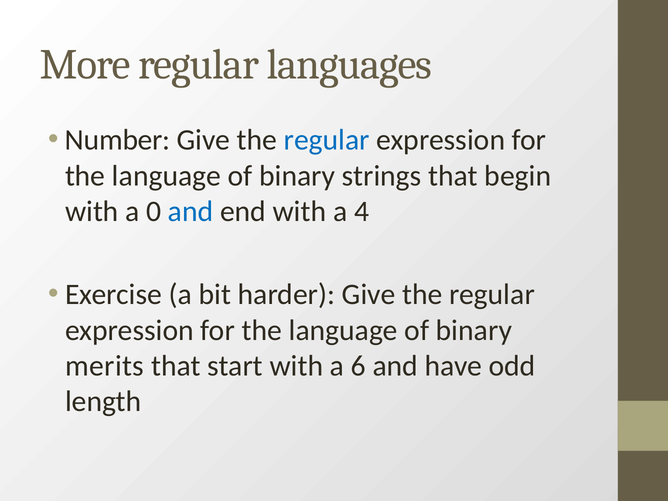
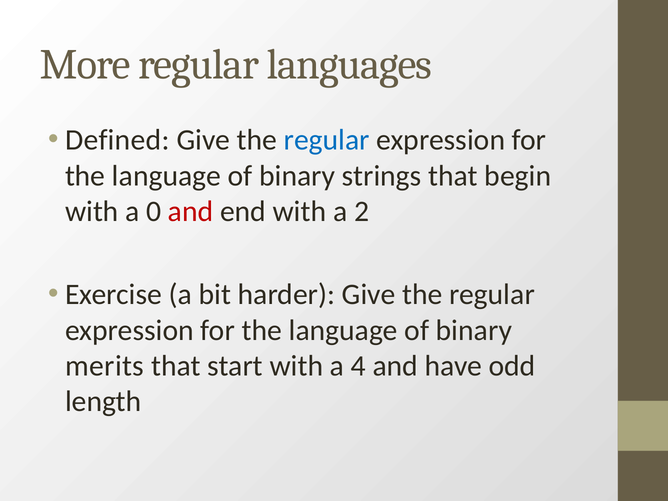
Number: Number -> Defined
and at (191, 211) colour: blue -> red
4: 4 -> 2
6: 6 -> 4
